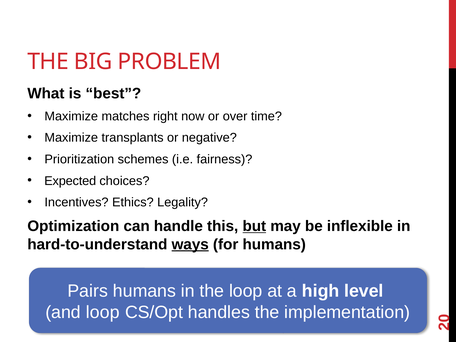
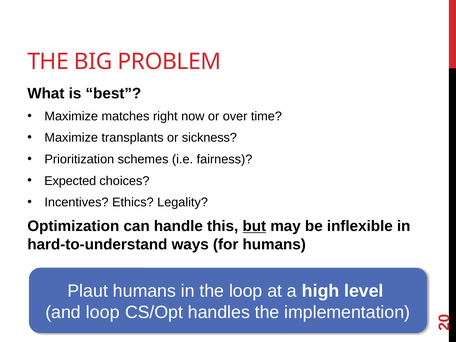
negative: negative -> sickness
ways underline: present -> none
Pairs: Pairs -> Plaut
